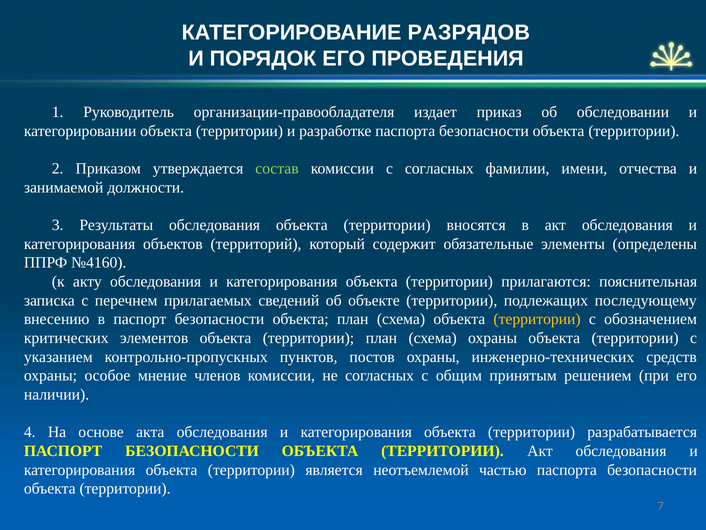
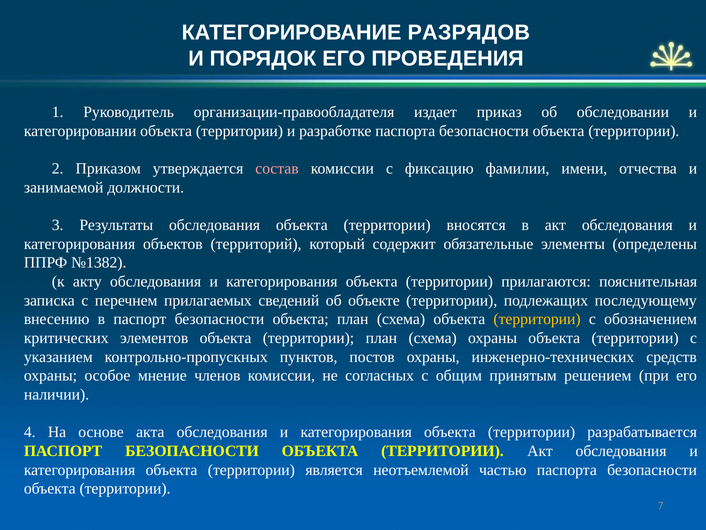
состав colour: light green -> pink
с согласных: согласных -> фиксацию
№4160: №4160 -> №1382
